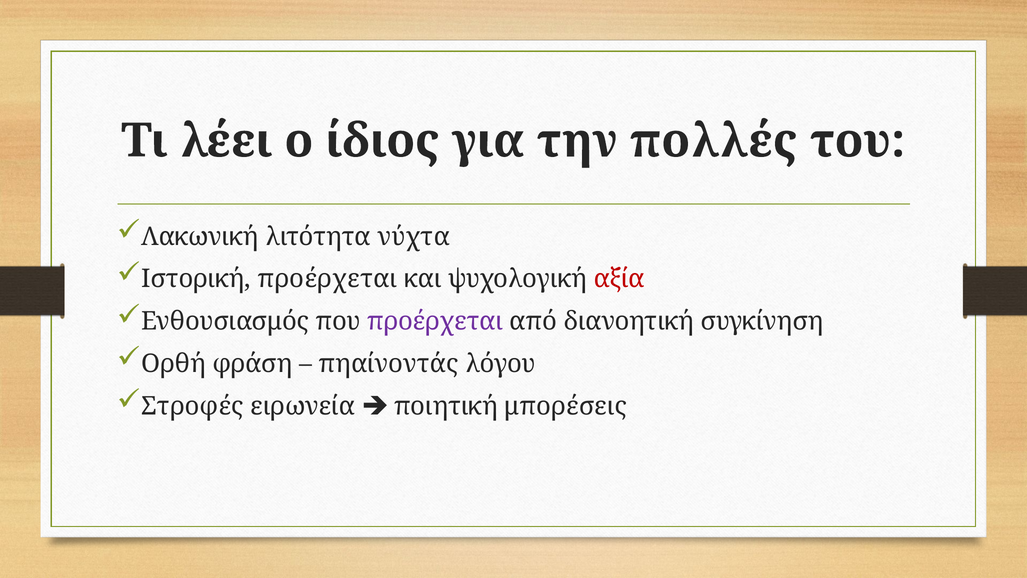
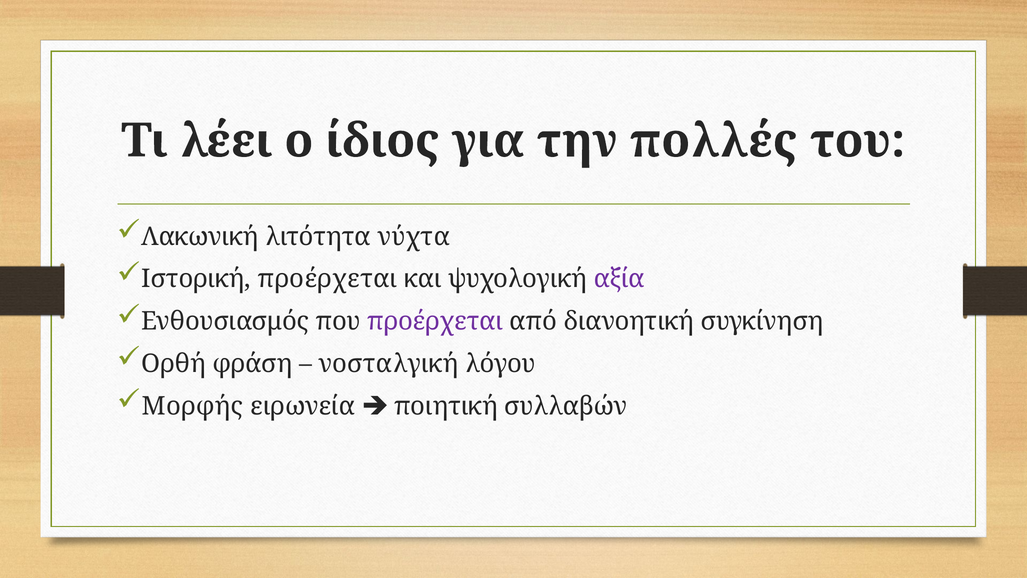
αξία colour: red -> purple
πηαίνοντάς: πηαίνοντάς -> νοσταλγική
Στροφές: Στροφές -> Μορφής
μπορέσεις: μπορέσεις -> συλλαβών
